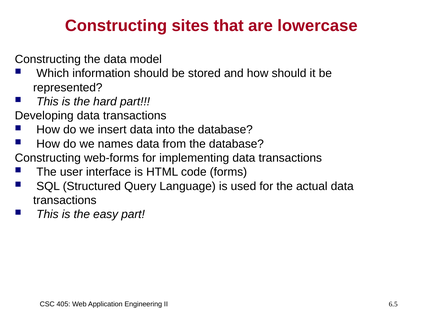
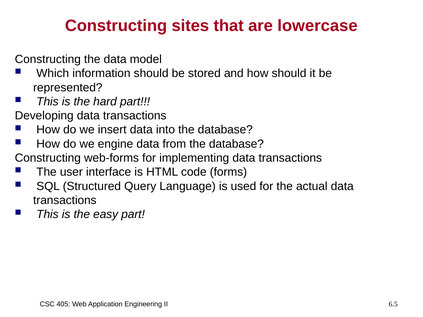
names: names -> engine
